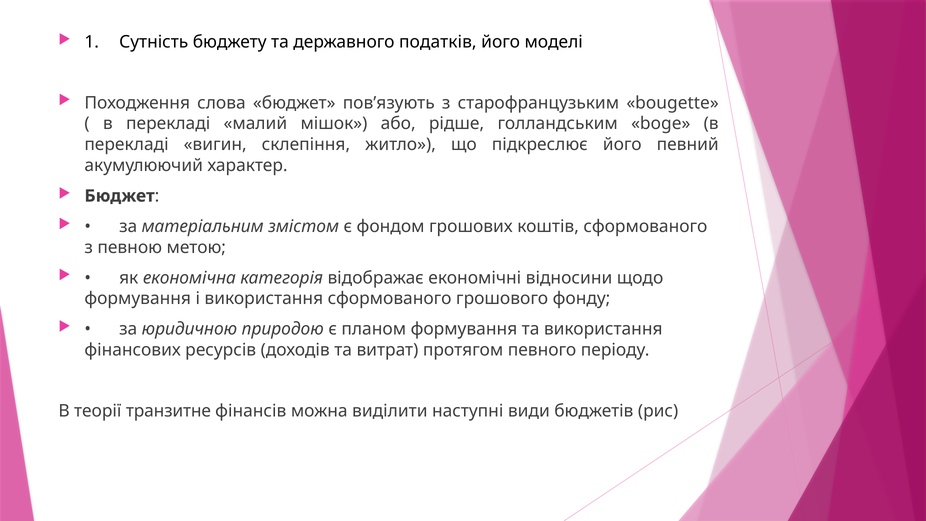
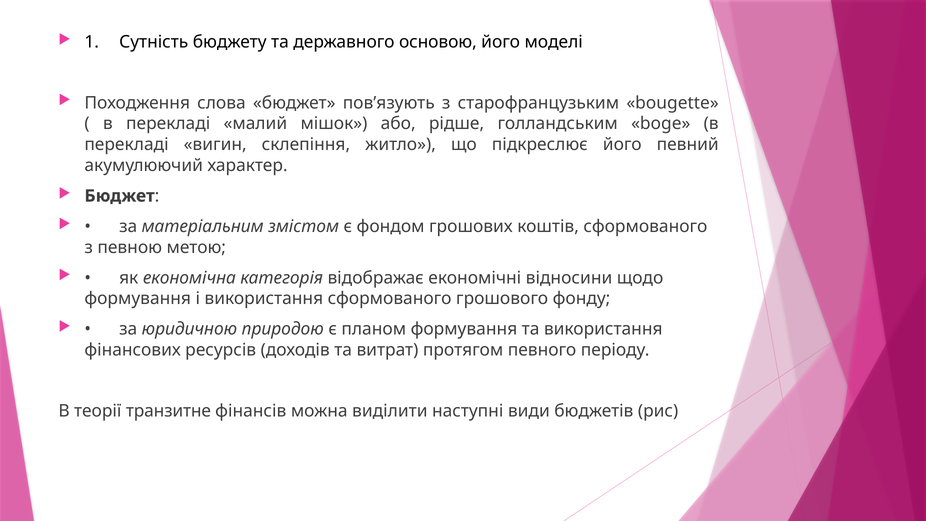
податків: податків -> основою
